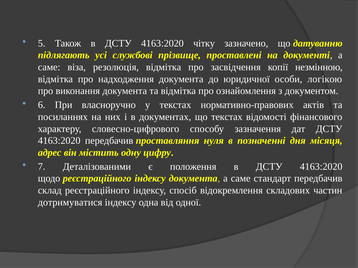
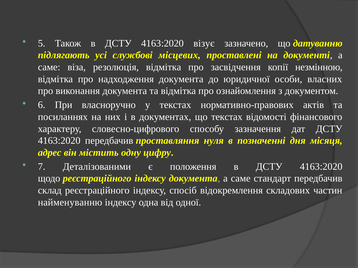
чітку: чітку -> візує
прізвище: прізвище -> місцевих
логікою: логікою -> власних
дотримуватися: дотримуватися -> найменуванню
